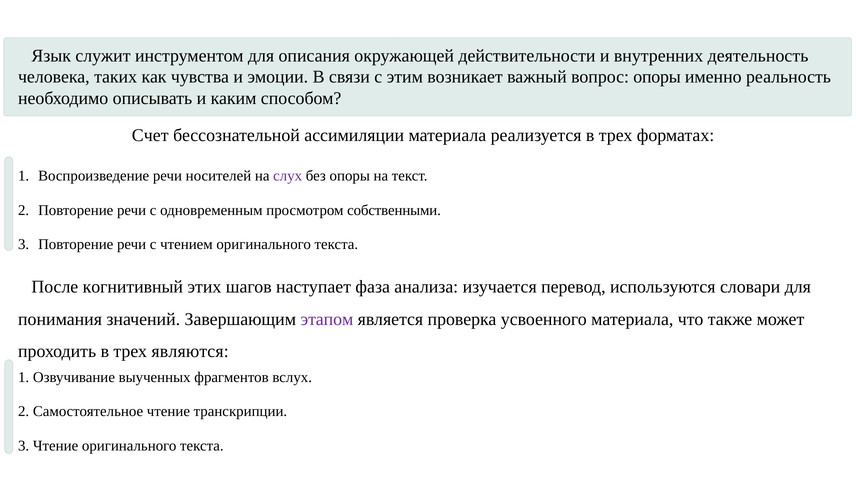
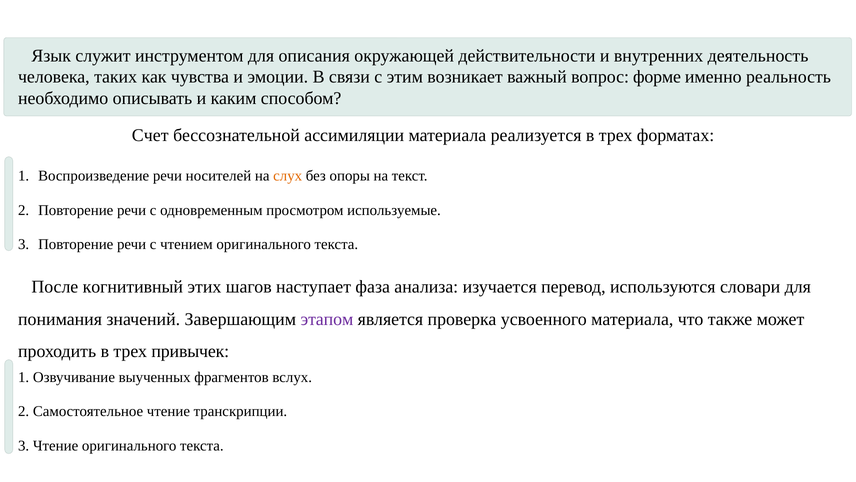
вопрос опоры: опоры -> форме
слух colour: purple -> orange
собственными: собственными -> используемые
являются: являются -> привычек
